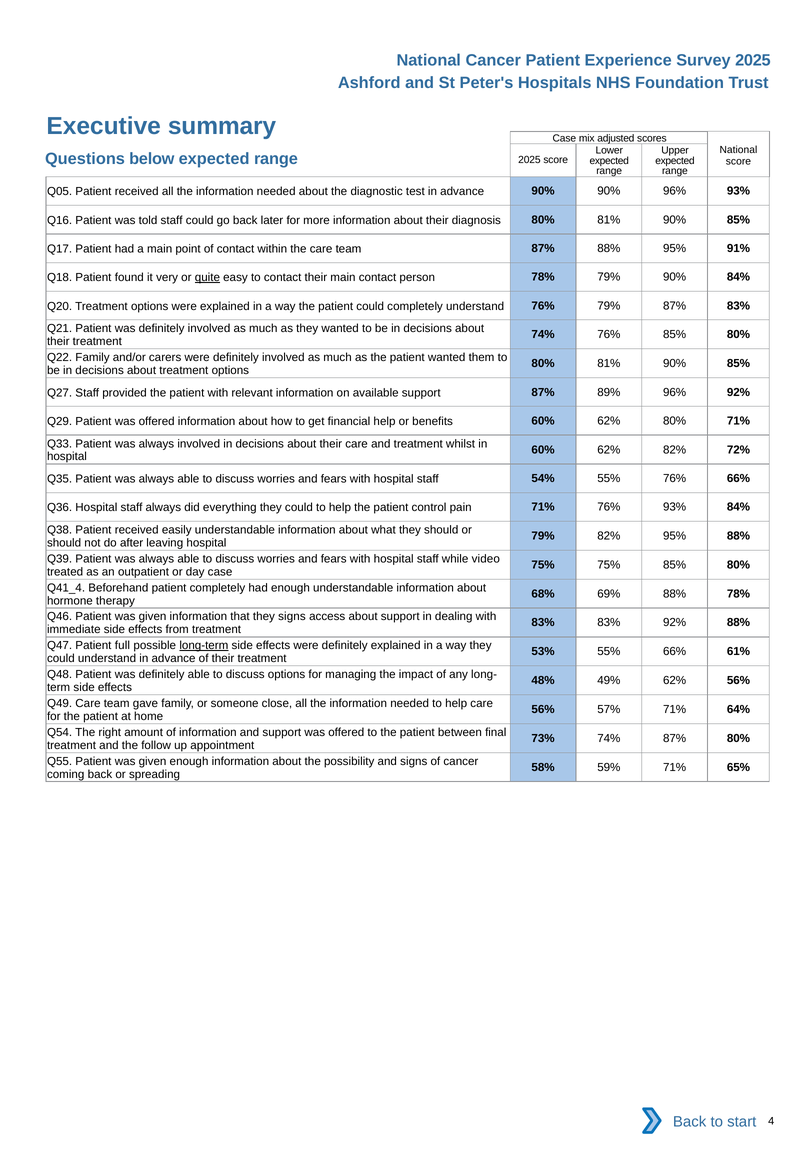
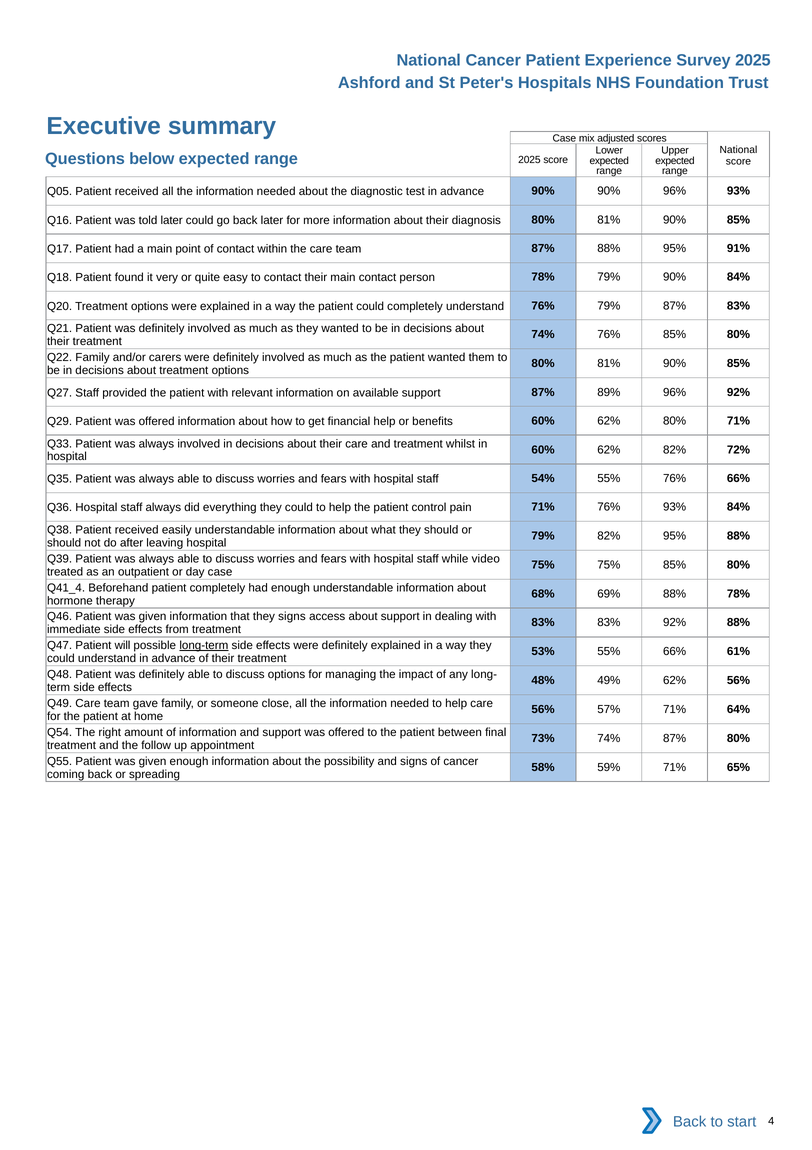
told staff: staff -> later
quite underline: present -> none
full: full -> will
